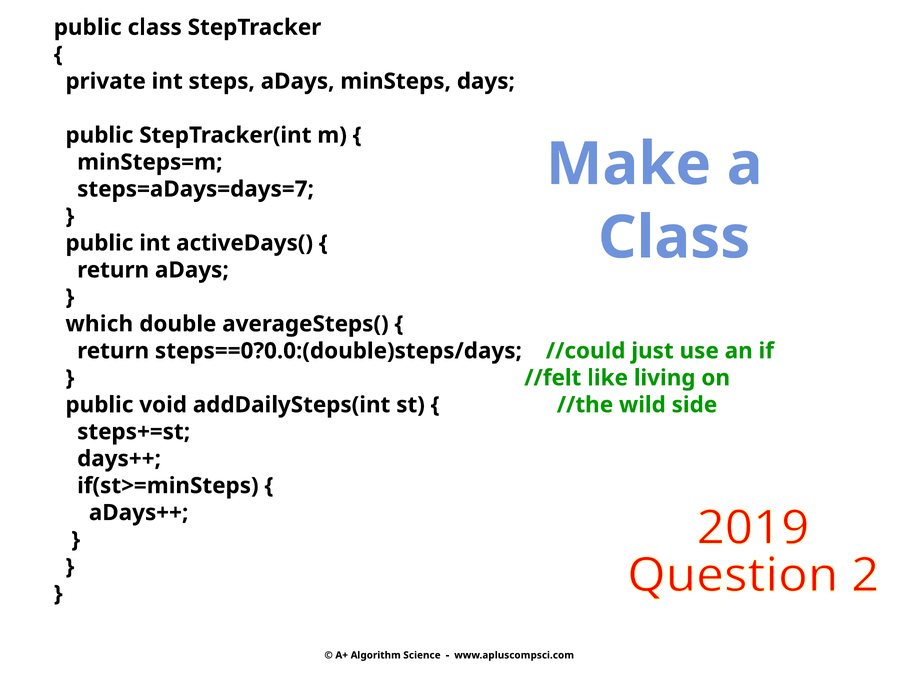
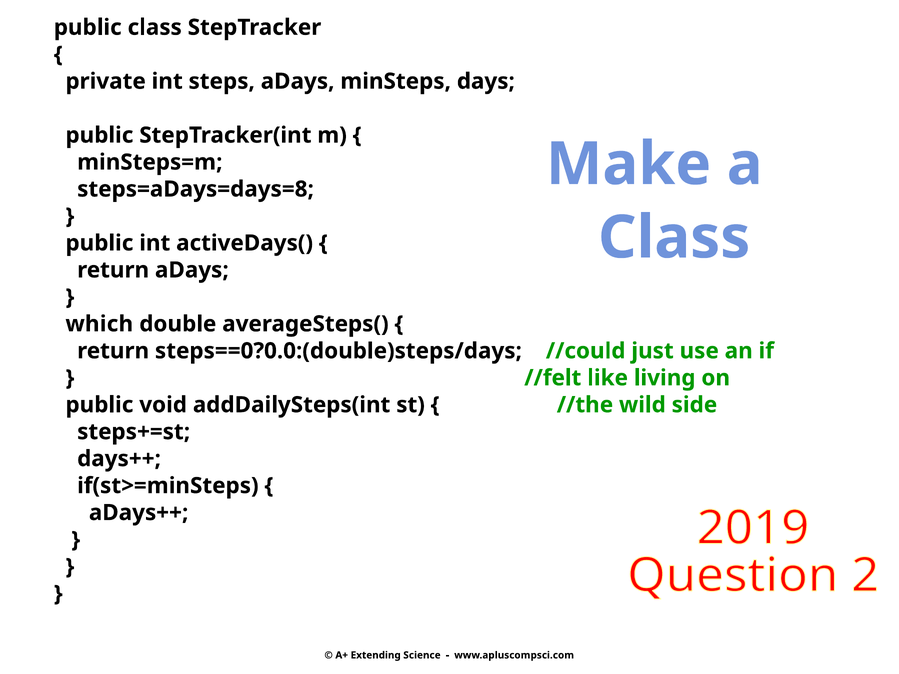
steps=aDays=days=7: steps=aDays=days=7 -> steps=aDays=days=8
Algorithm: Algorithm -> Extending
